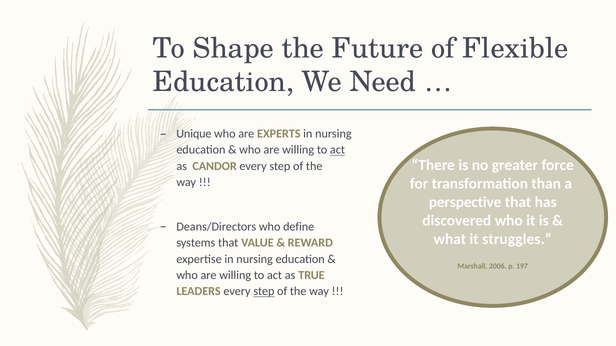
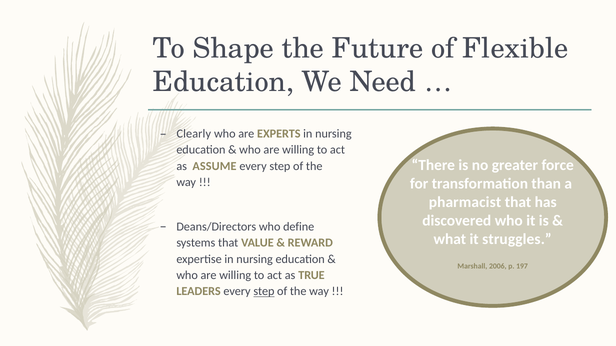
Unique: Unique -> Clearly
act at (337, 150) underline: present -> none
CANDOR: CANDOR -> ASSUME
perspective: perspective -> pharmacist
